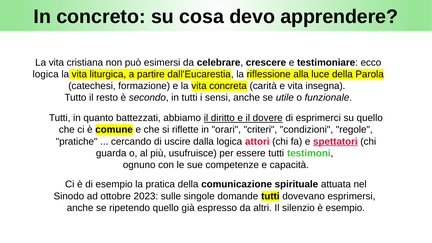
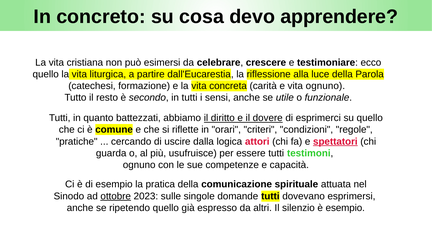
logica at (46, 74): logica -> quello
vita insegna: insegna -> ognuno
ottobre underline: none -> present
